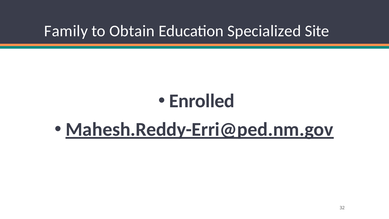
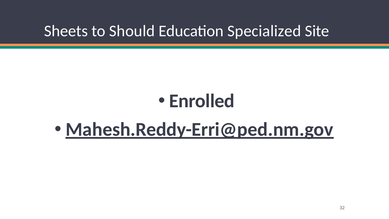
Family: Family -> Sheets
Obtain: Obtain -> Should
